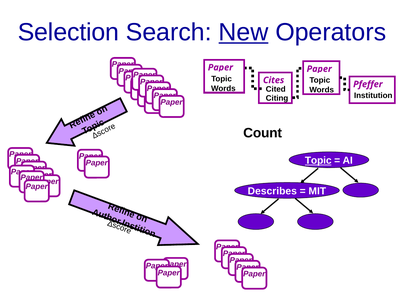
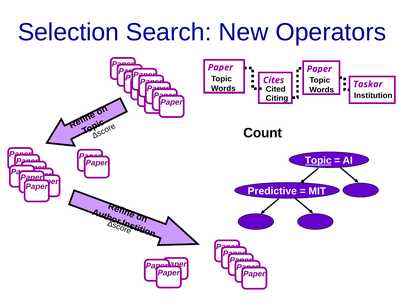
New underline: present -> none
Pfeffer: Pfeffer -> Taskar
Describes: Describes -> Predictive
